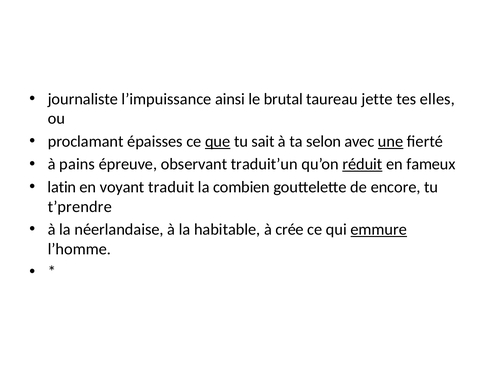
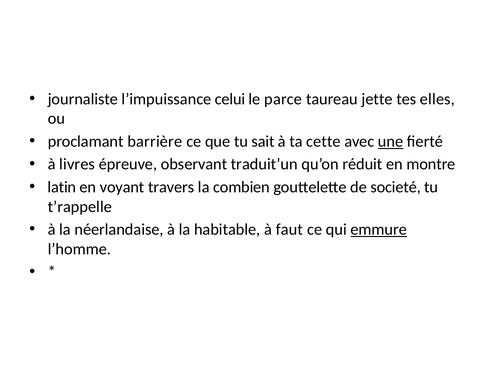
ainsi: ainsi -> celui
brutal: brutal -> parce
épaisses: épaisses -> barrière
que underline: present -> none
selon: selon -> cette
pains: pains -> livres
réduit underline: present -> none
fameux: fameux -> montre
traduit: traduit -> travers
encore: encore -> societé
t’prendre: t’prendre -> t’rappelle
crée: crée -> faut
